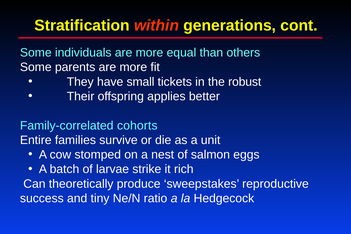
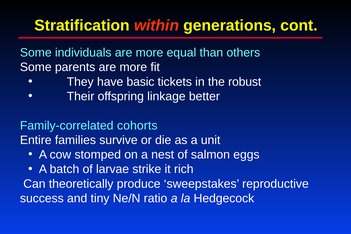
small: small -> basic
applies: applies -> linkage
